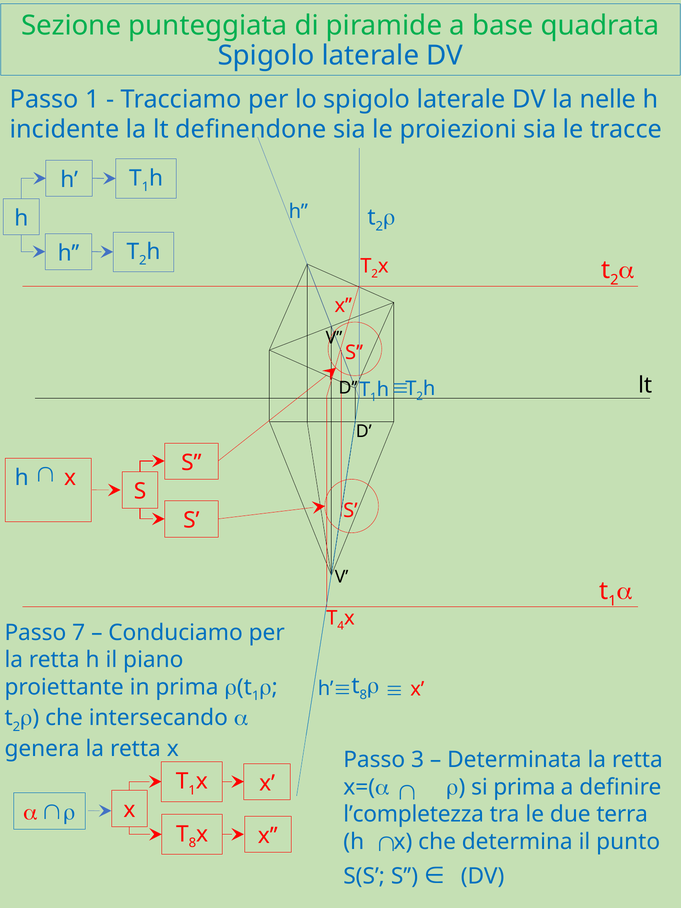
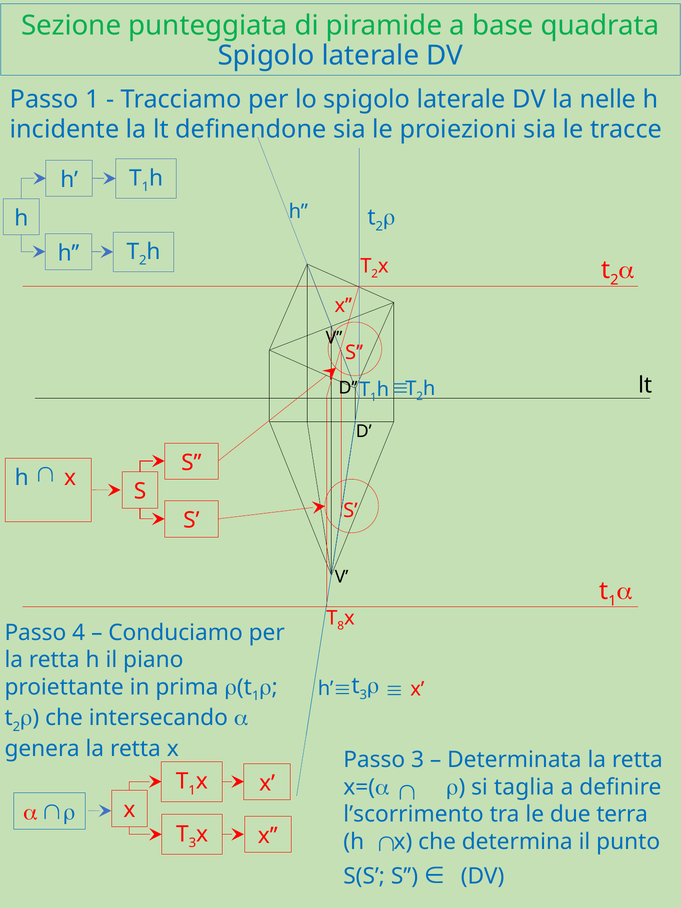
4: 4 -> 8
7: 7 -> 4
8 at (363, 695): 8 -> 3
si prima: prima -> taglia
l’completezza: l’completezza -> l’scorrimento
8 at (192, 843): 8 -> 3
